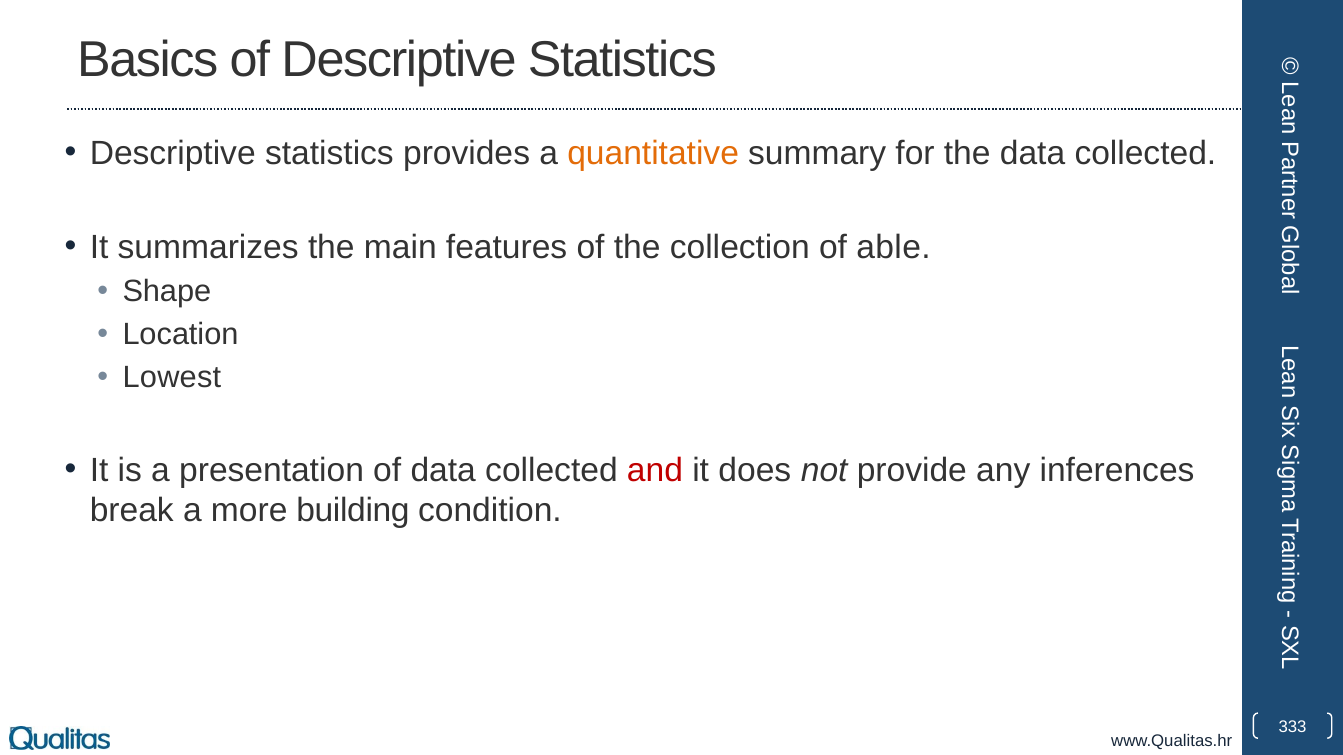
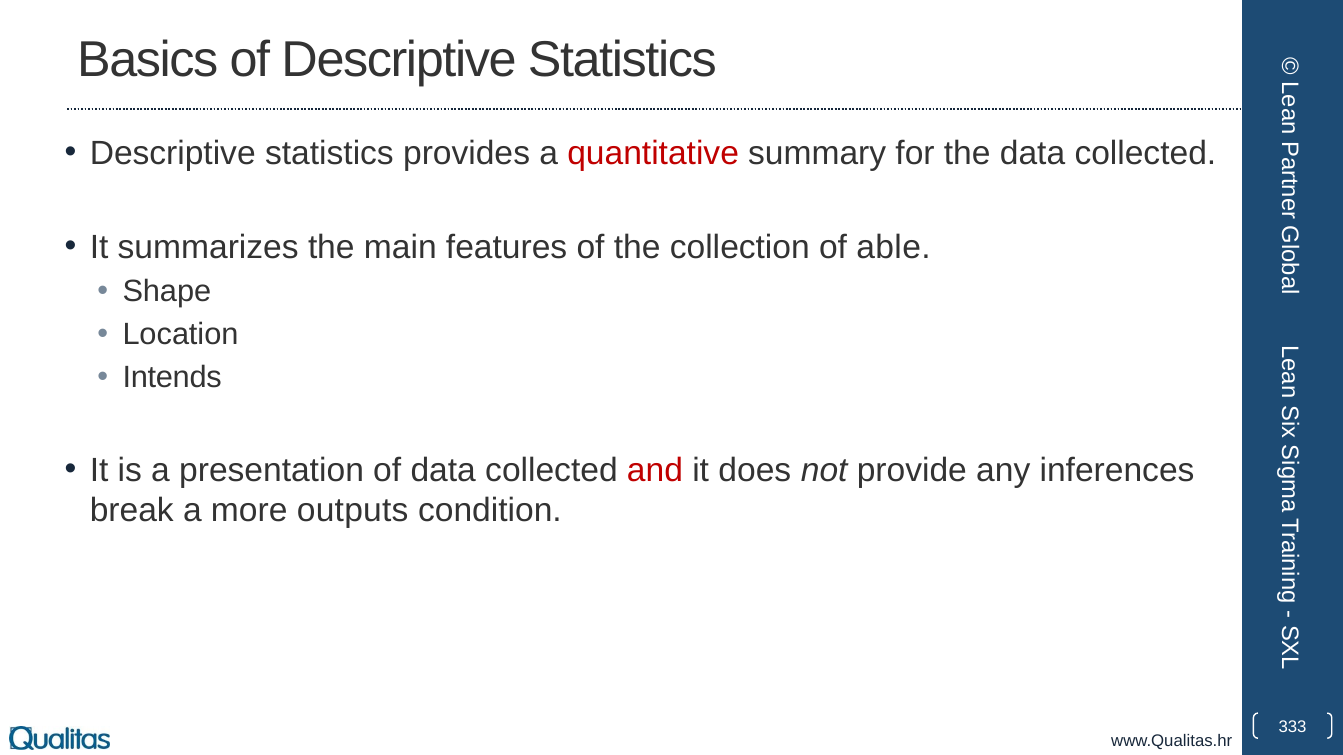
quantitative colour: orange -> red
Lowest: Lowest -> Intends
building: building -> outputs
